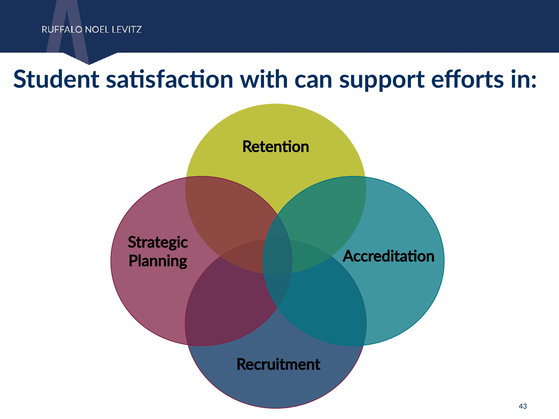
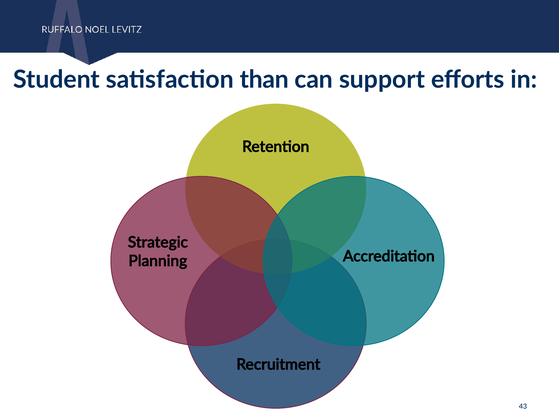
with: with -> than
